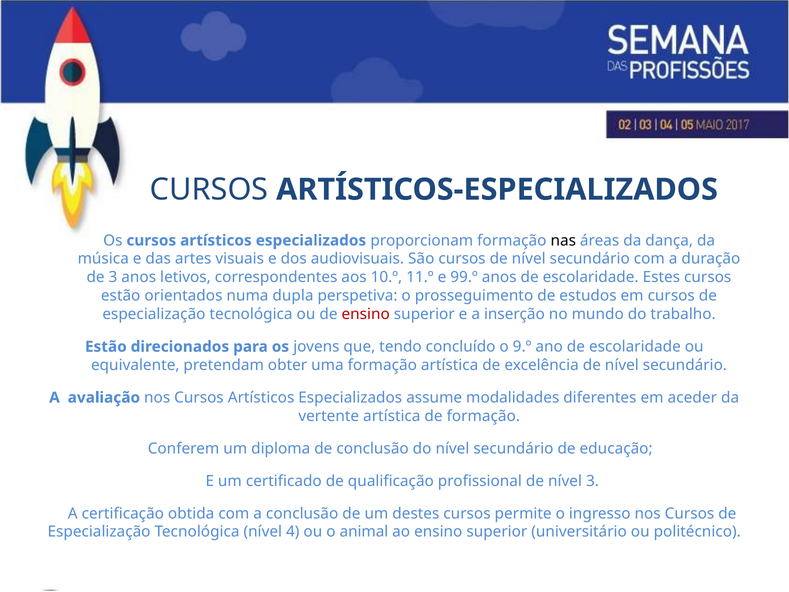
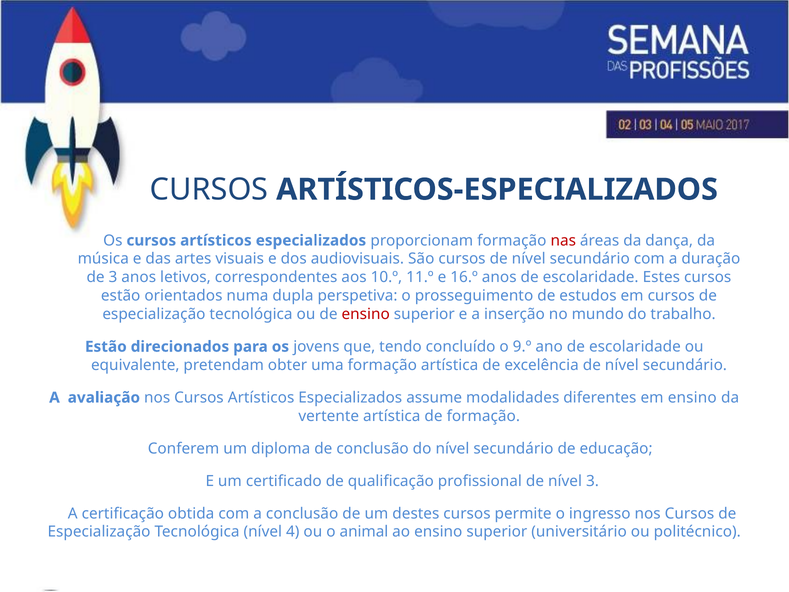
nas colour: black -> red
99.º: 99.º -> 16.º
em aceder: aceder -> ensino
